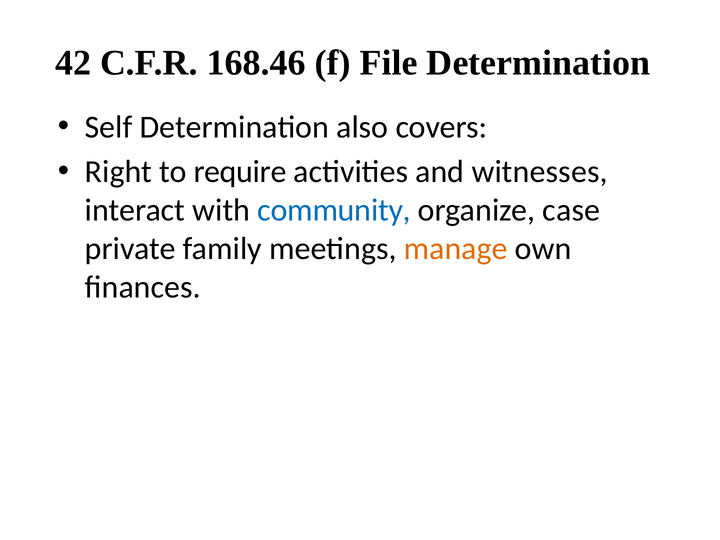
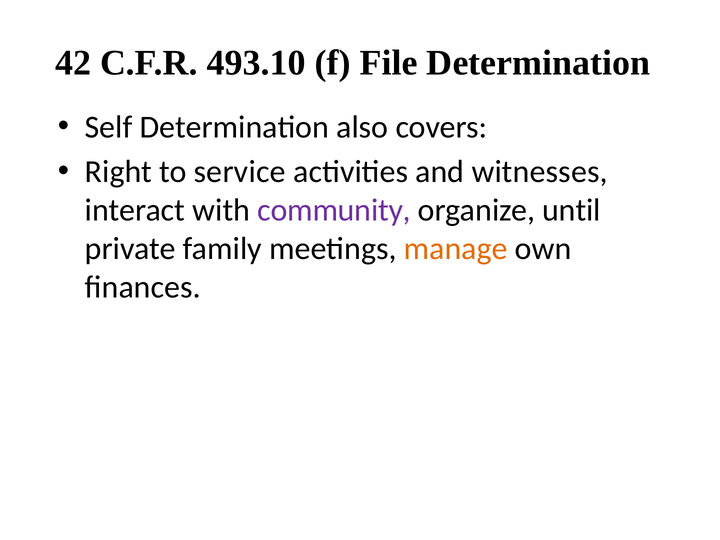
168.46: 168.46 -> 493.10
require: require -> service
community colour: blue -> purple
case: case -> until
